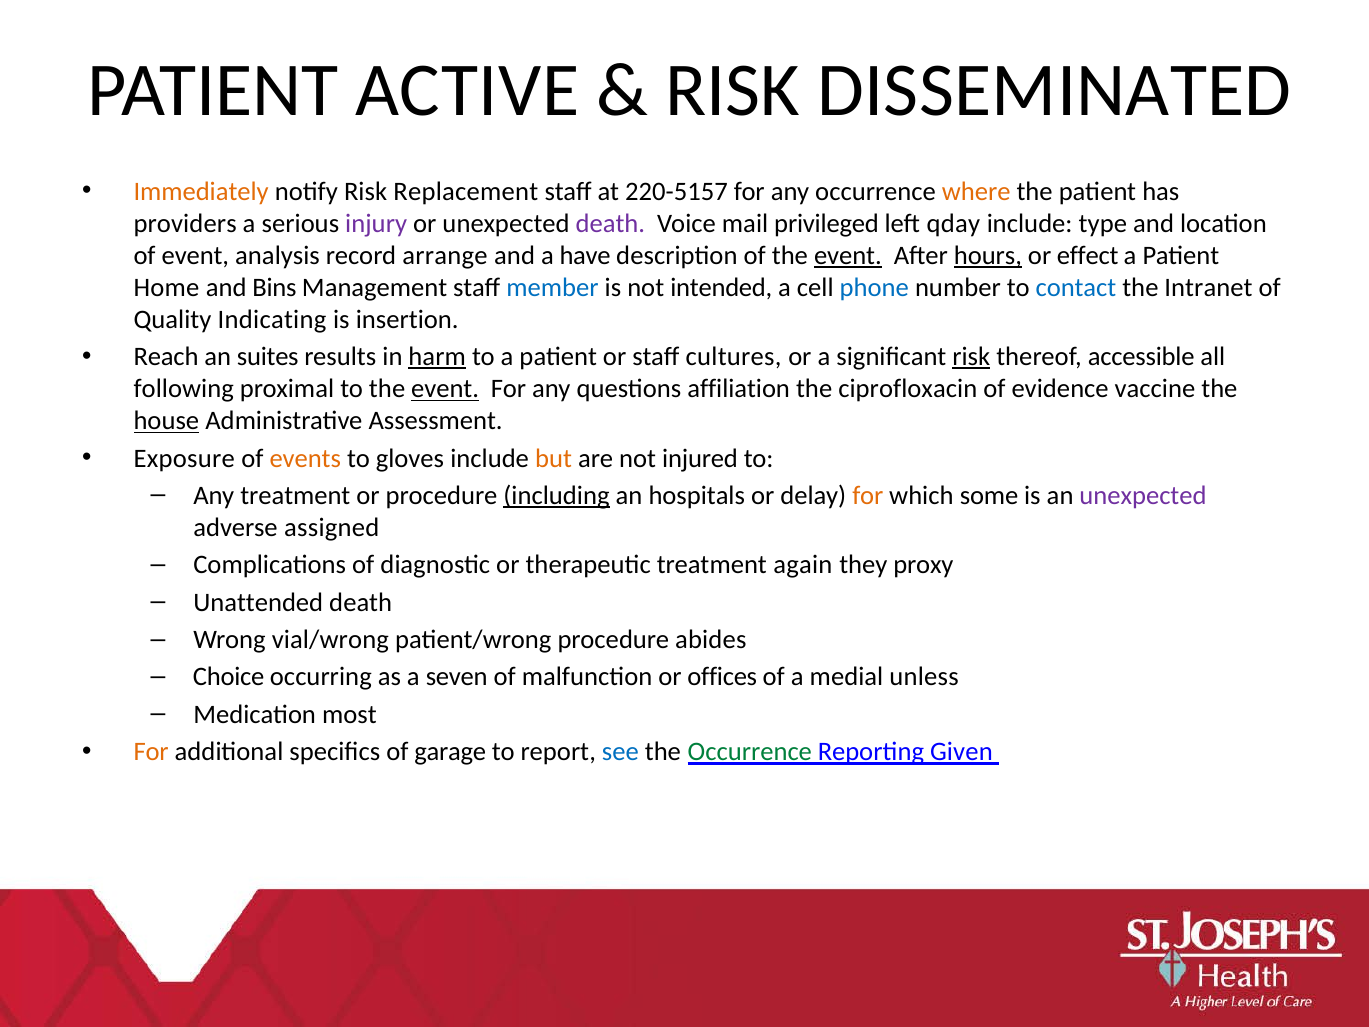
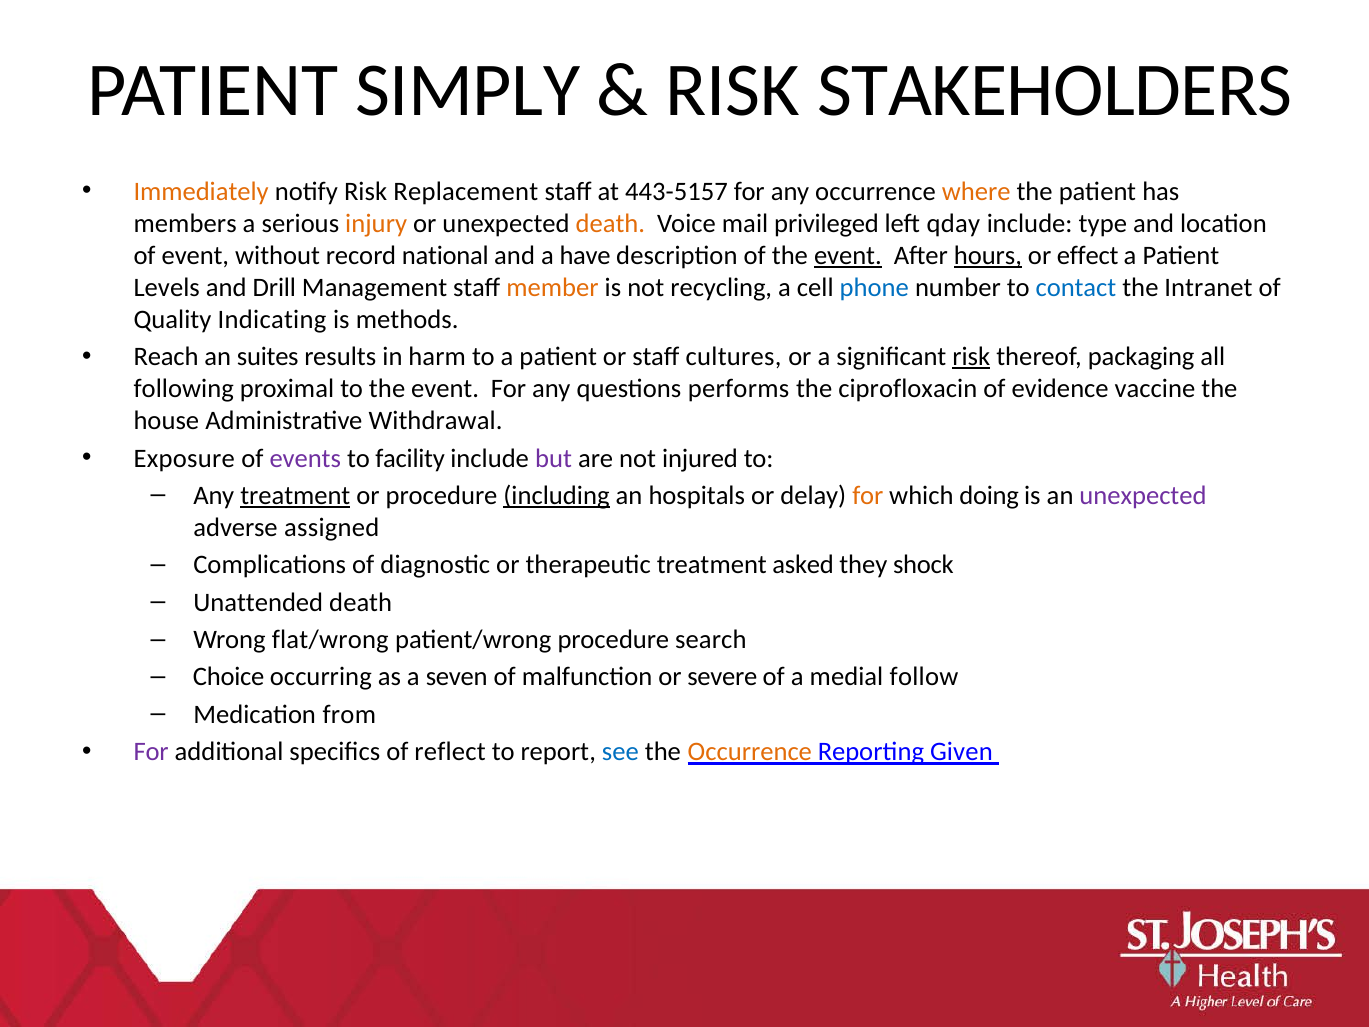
ACTIVE: ACTIVE -> SIMPLY
DISSEMINATED: DISSEMINATED -> STAKEHOLDERS
220-5157: 220-5157 -> 443-5157
providers: providers -> members
injury colour: purple -> orange
death at (610, 223) colour: purple -> orange
analysis: analysis -> without
arrange: arrange -> national
Home: Home -> Levels
Bins: Bins -> Drill
member colour: blue -> orange
intended: intended -> recycling
insertion: insertion -> methods
harm underline: present -> none
accessible: accessible -> packaging
event at (445, 389) underline: present -> none
affiliation: affiliation -> performs
house underline: present -> none
Assessment: Assessment -> Withdrawal
events colour: orange -> purple
gloves: gloves -> facility
but colour: orange -> purple
treatment at (295, 495) underline: none -> present
some: some -> doing
again: again -> asked
proxy: proxy -> shock
vial/wrong: vial/wrong -> flat/wrong
abides: abides -> search
offices: offices -> severe
unless: unless -> follow
most: most -> from
For at (151, 752) colour: orange -> purple
garage: garage -> reflect
Occurrence at (750, 752) colour: green -> orange
